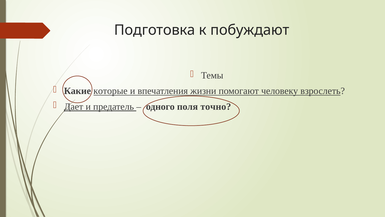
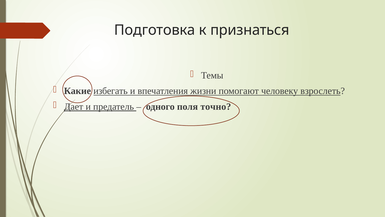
побуждают: побуждают -> признаться
которые: которые -> избегать
